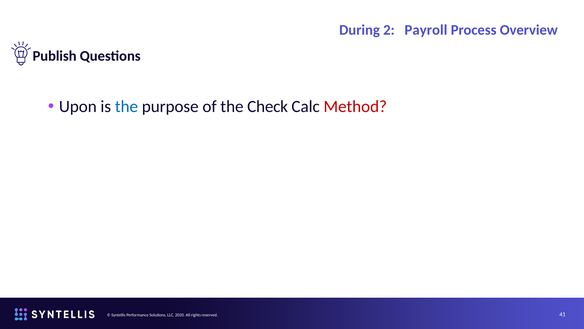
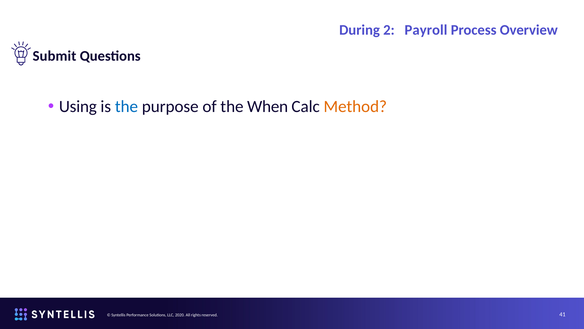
Publish: Publish -> Submit
Upon: Upon -> Using
Check: Check -> When
Method colour: red -> orange
